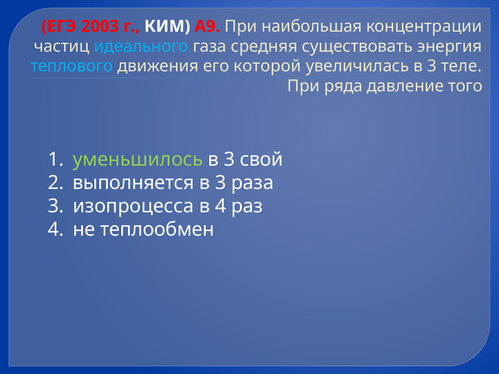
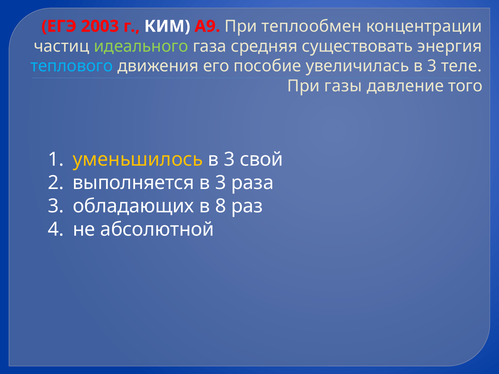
наибольшая: наибольшая -> теплообмен
идеального colour: light blue -> light green
которой: которой -> пособие
ряда: ряда -> газы
уменьшилось colour: light green -> yellow
изопроцесса: изопроцесса -> обладающих
в 4: 4 -> 8
теплообмен: теплообмен -> абсолютной
